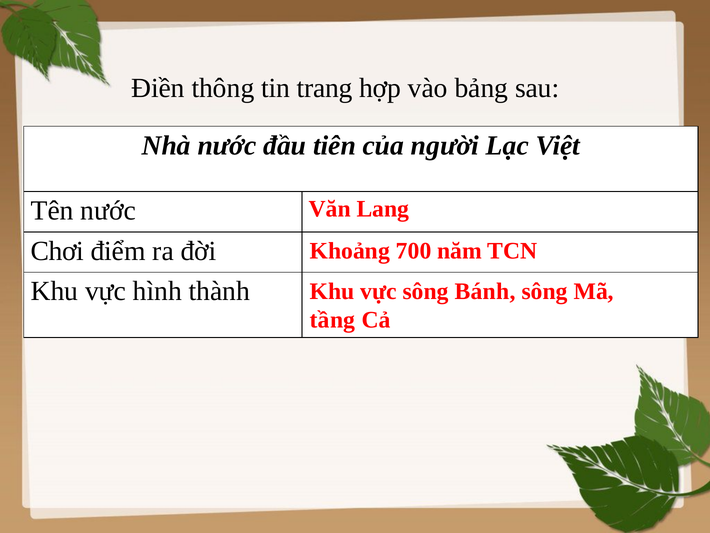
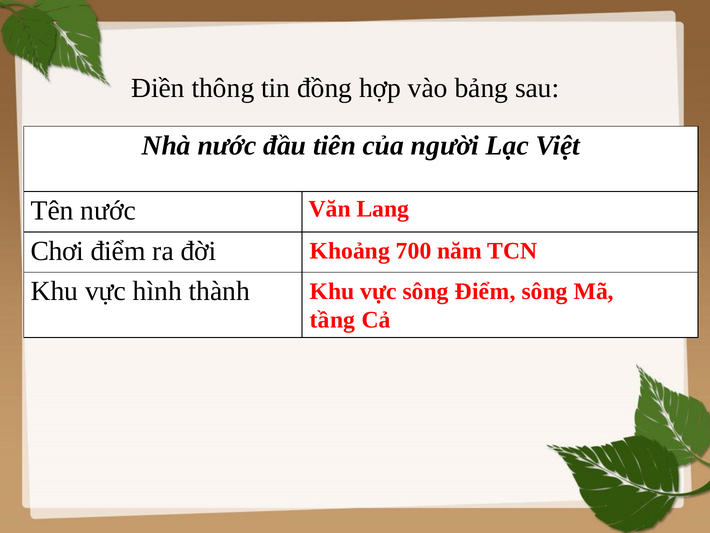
trang: trang -> đồng
sông Bánh: Bánh -> Điểm
